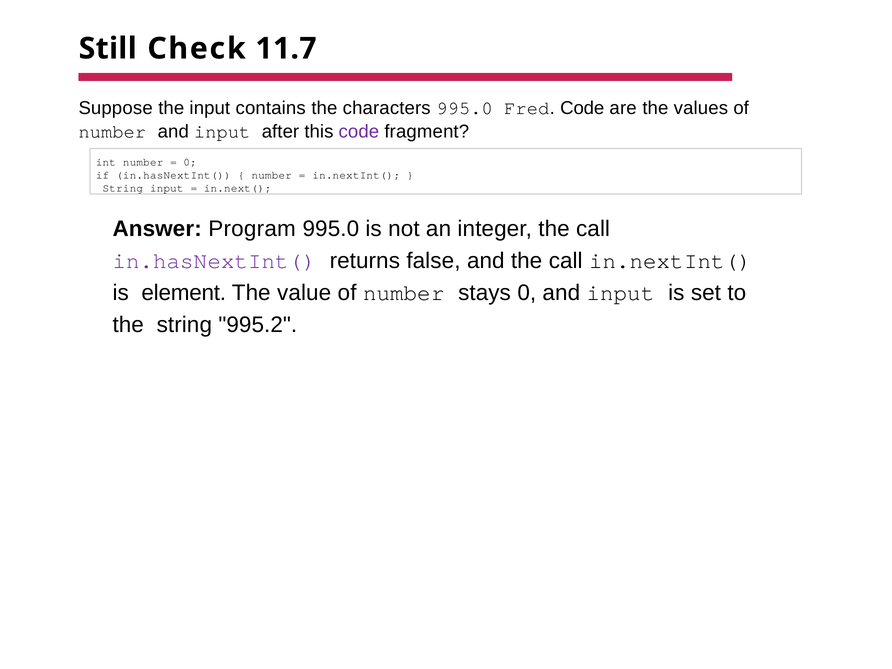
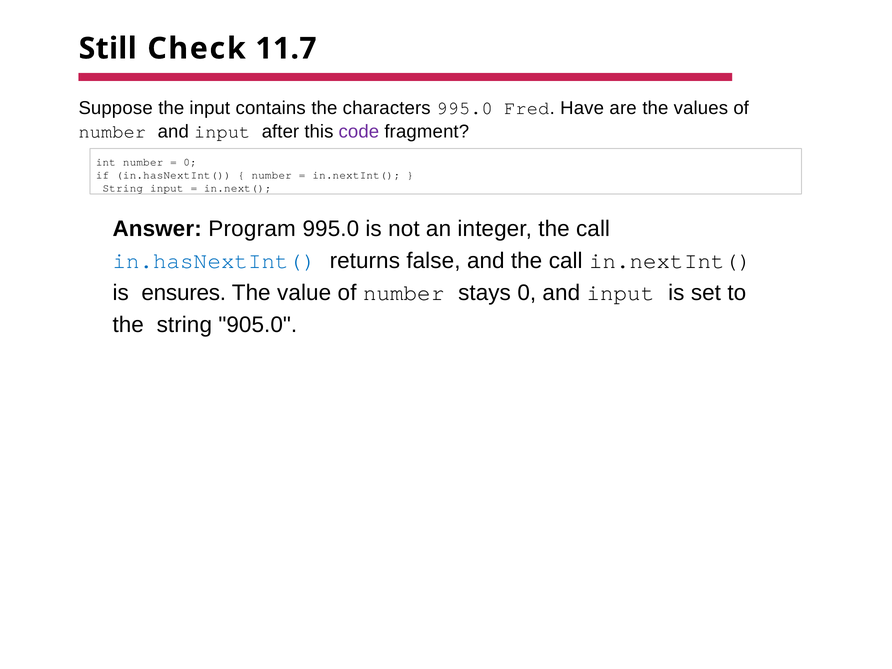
Fred Code: Code -> Have
in.hasNextInt( at (214, 261) colour: purple -> blue
element: element -> ensures
995.2: 995.2 -> 905.0
